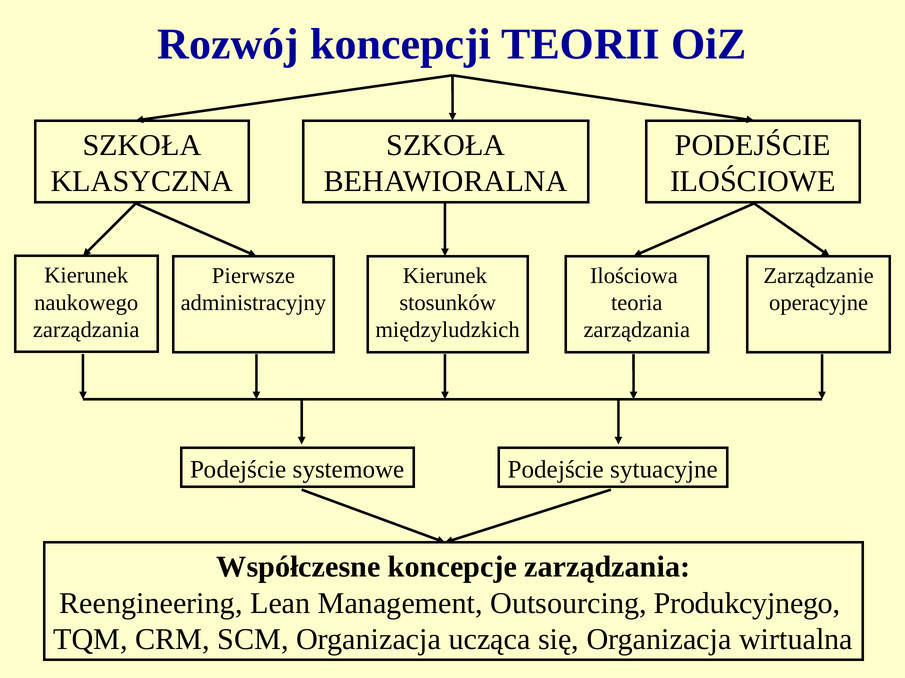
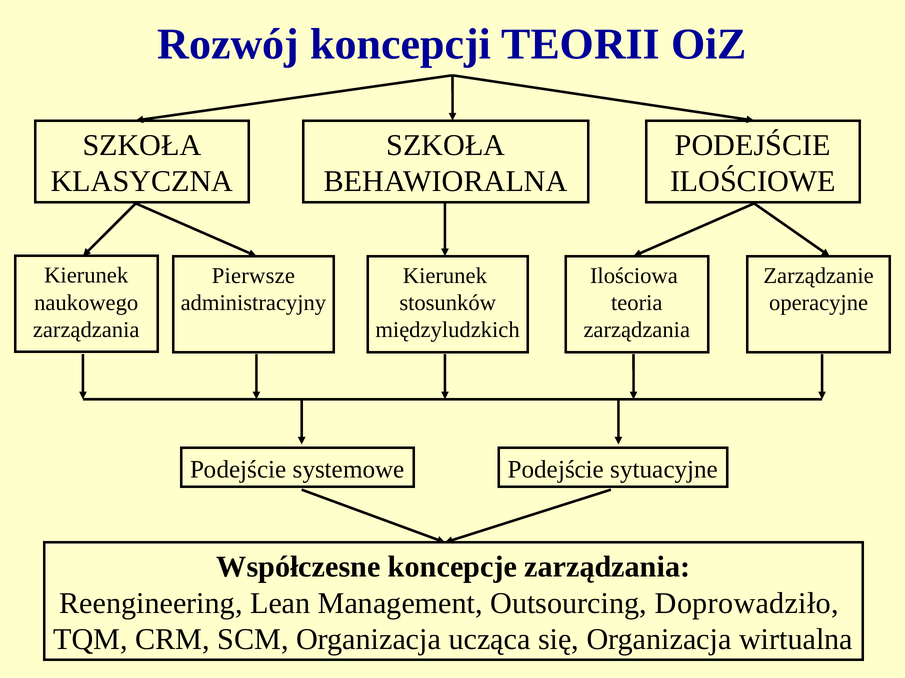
Produkcyjnego: Produkcyjnego -> Doprowadziło
